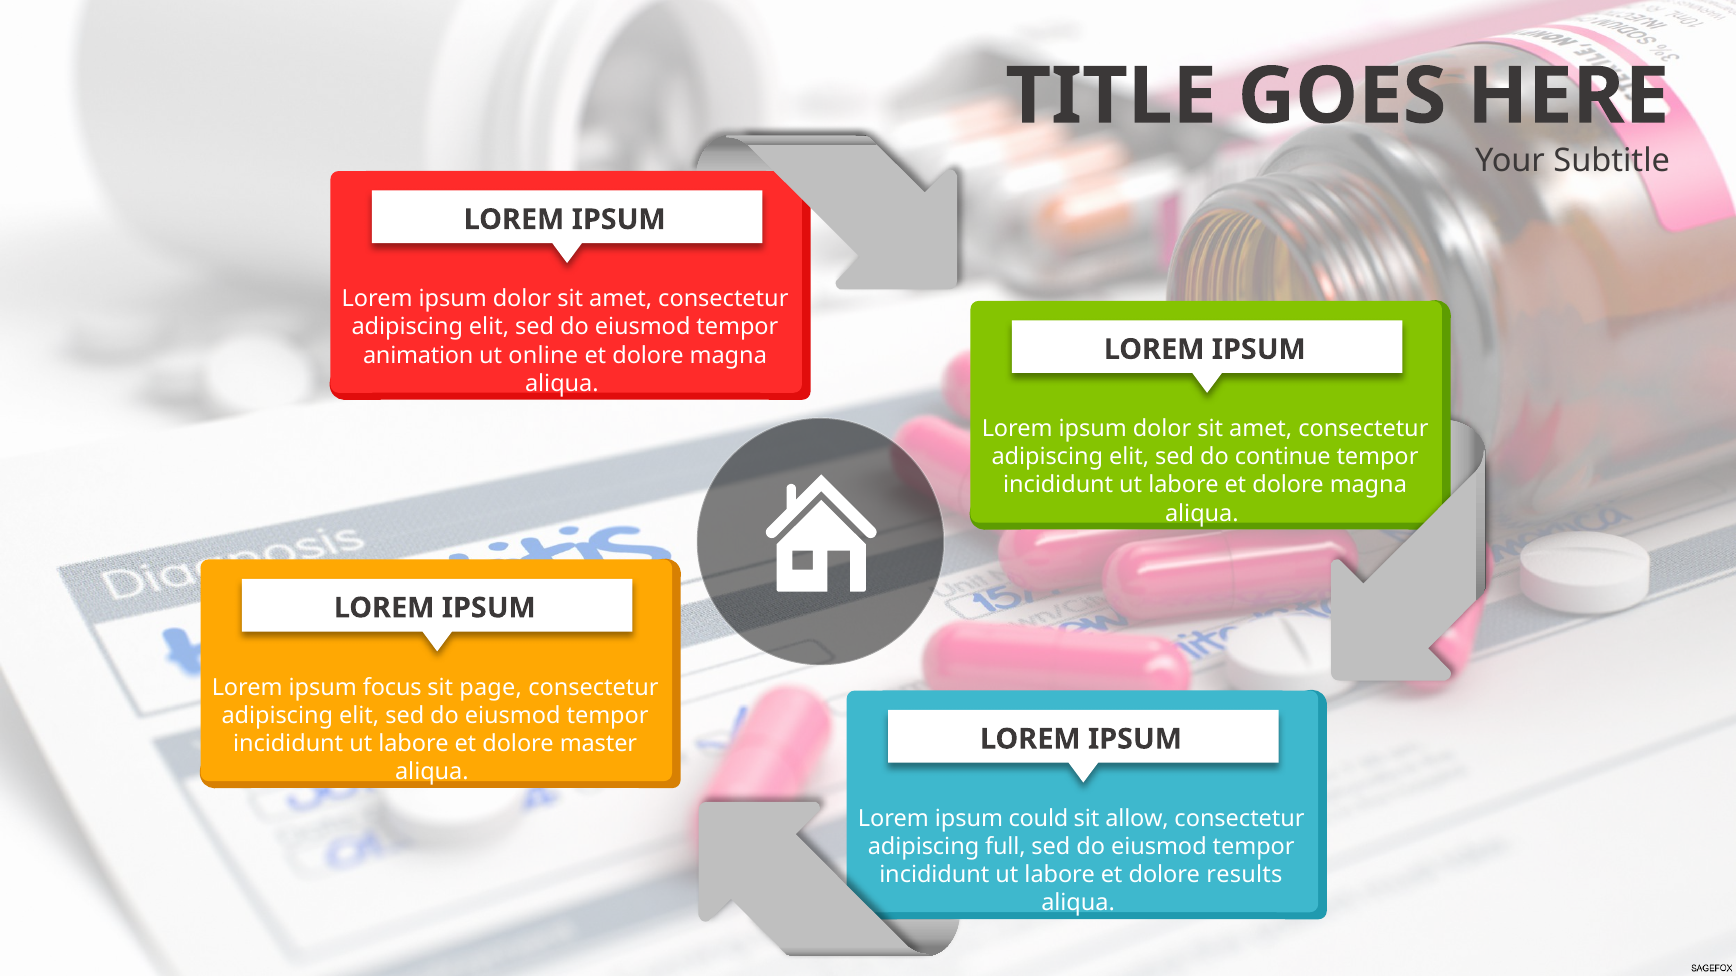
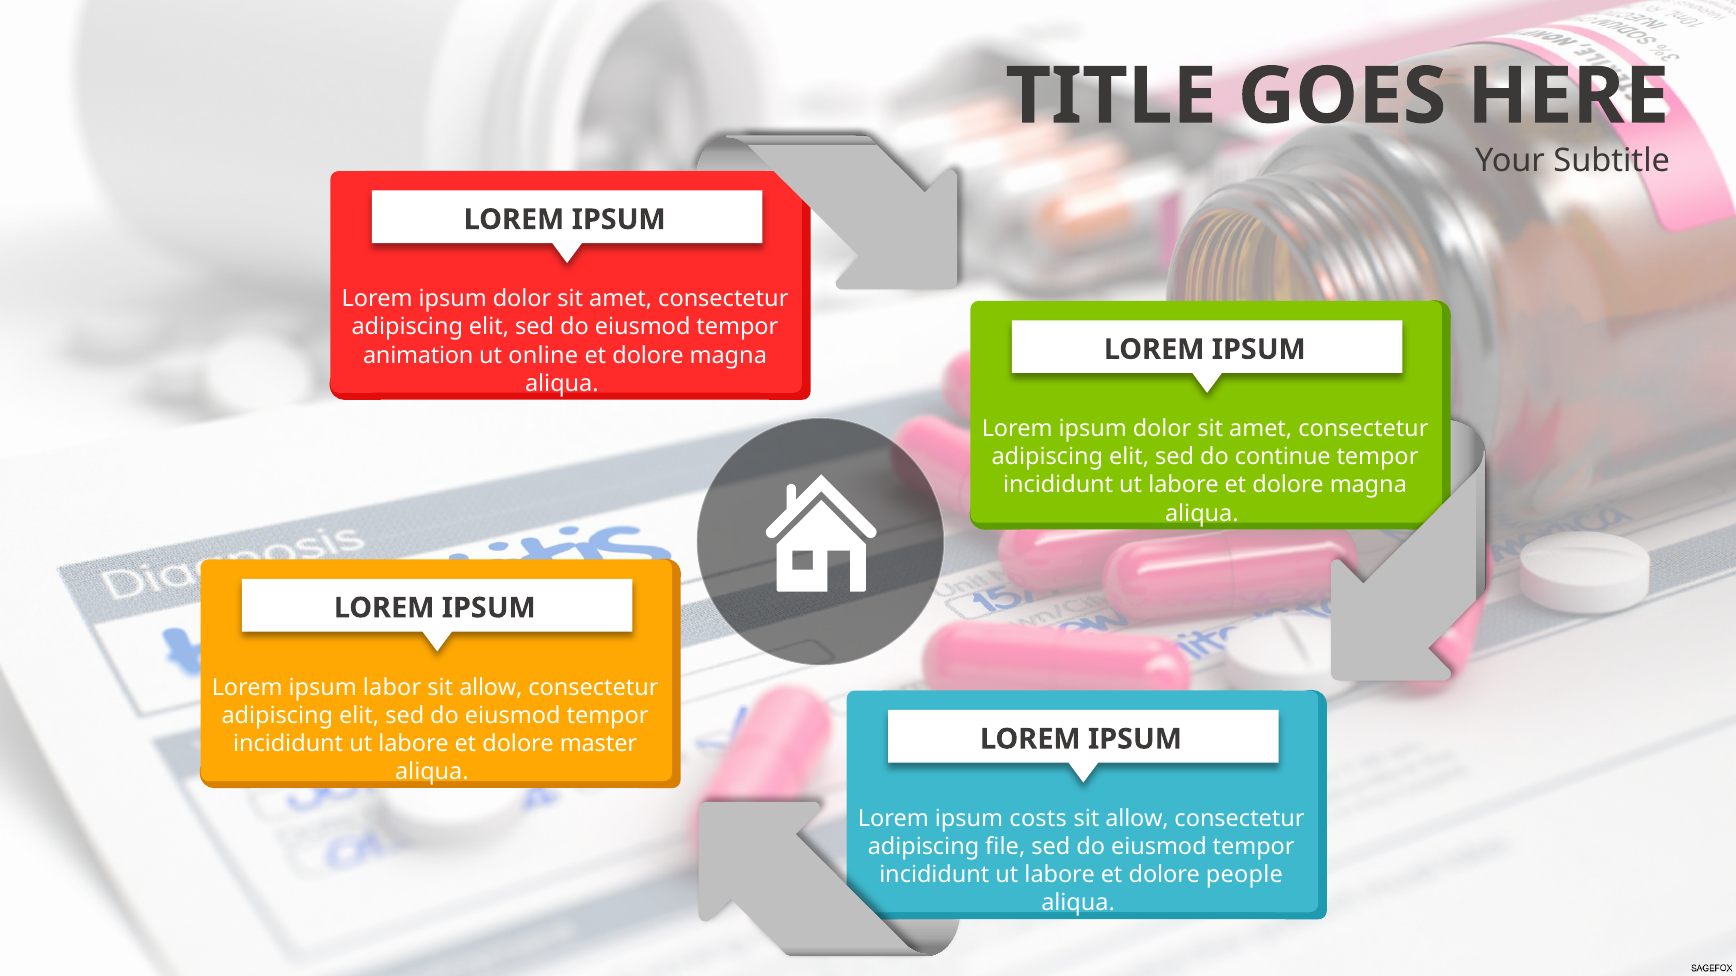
focus: focus -> labor
page at (491, 688): page -> allow
could: could -> costs
full: full -> file
results: results -> people
